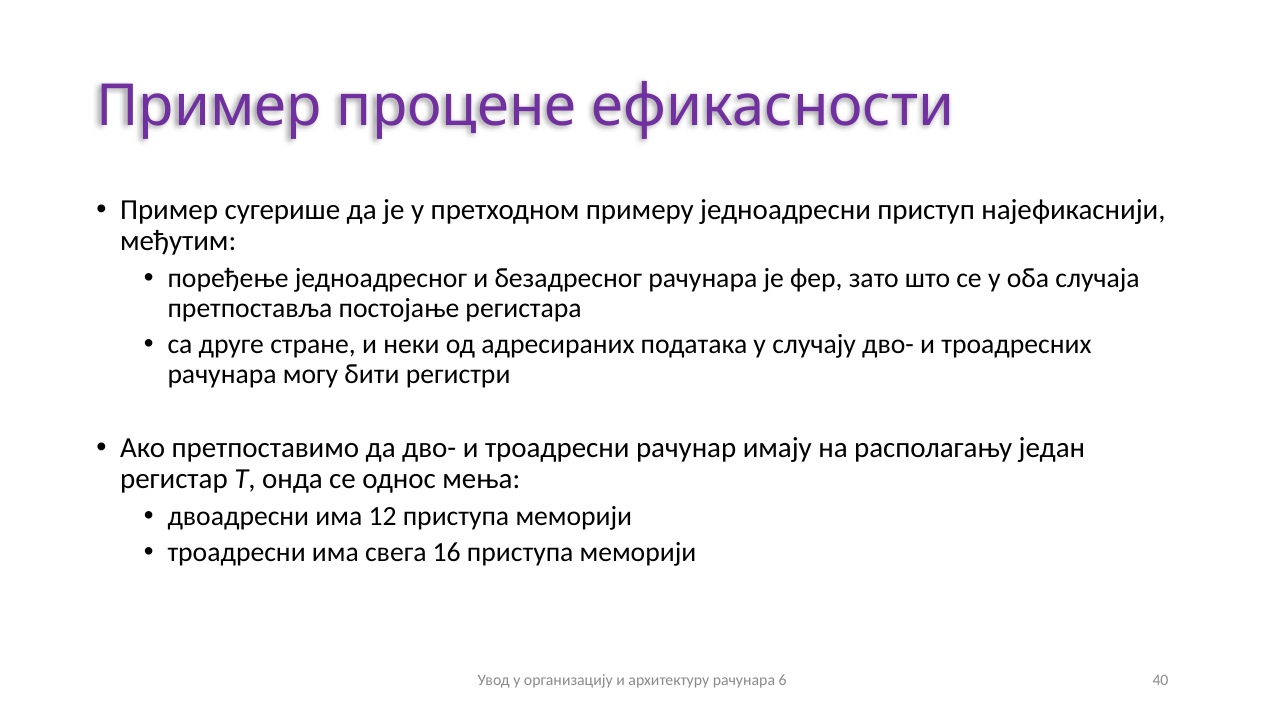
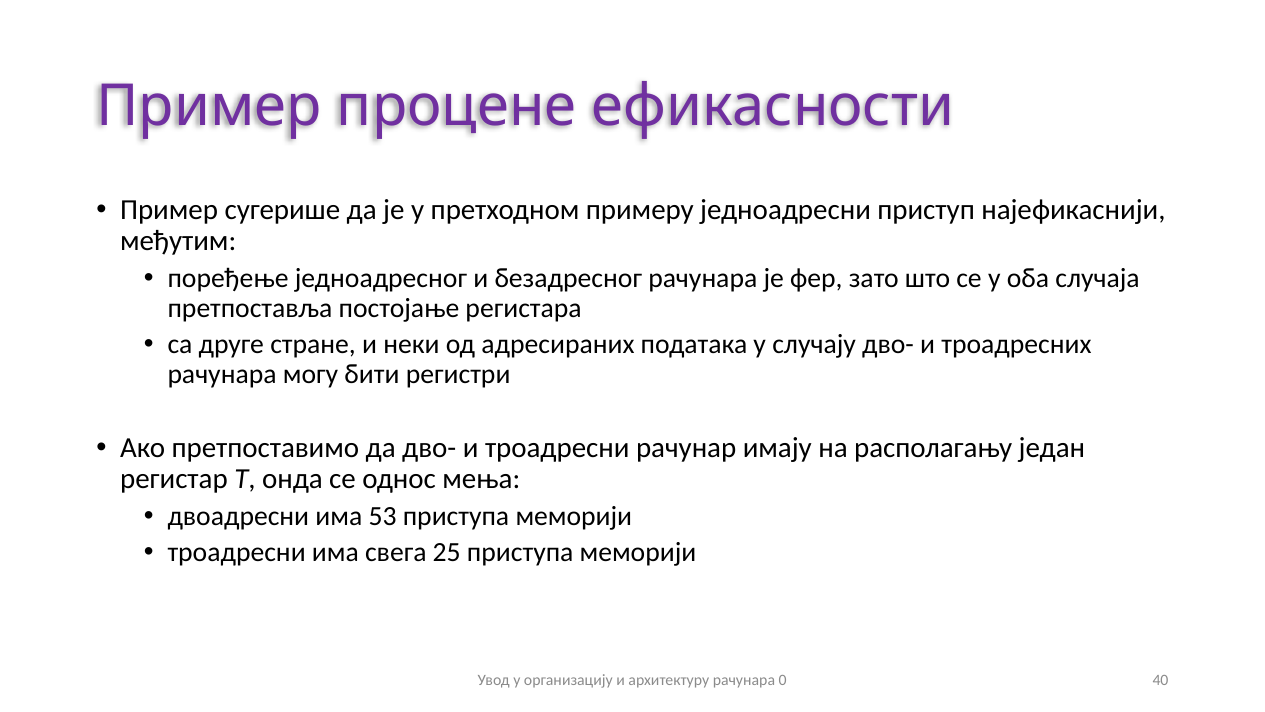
12: 12 -> 53
16: 16 -> 25
6: 6 -> 0
